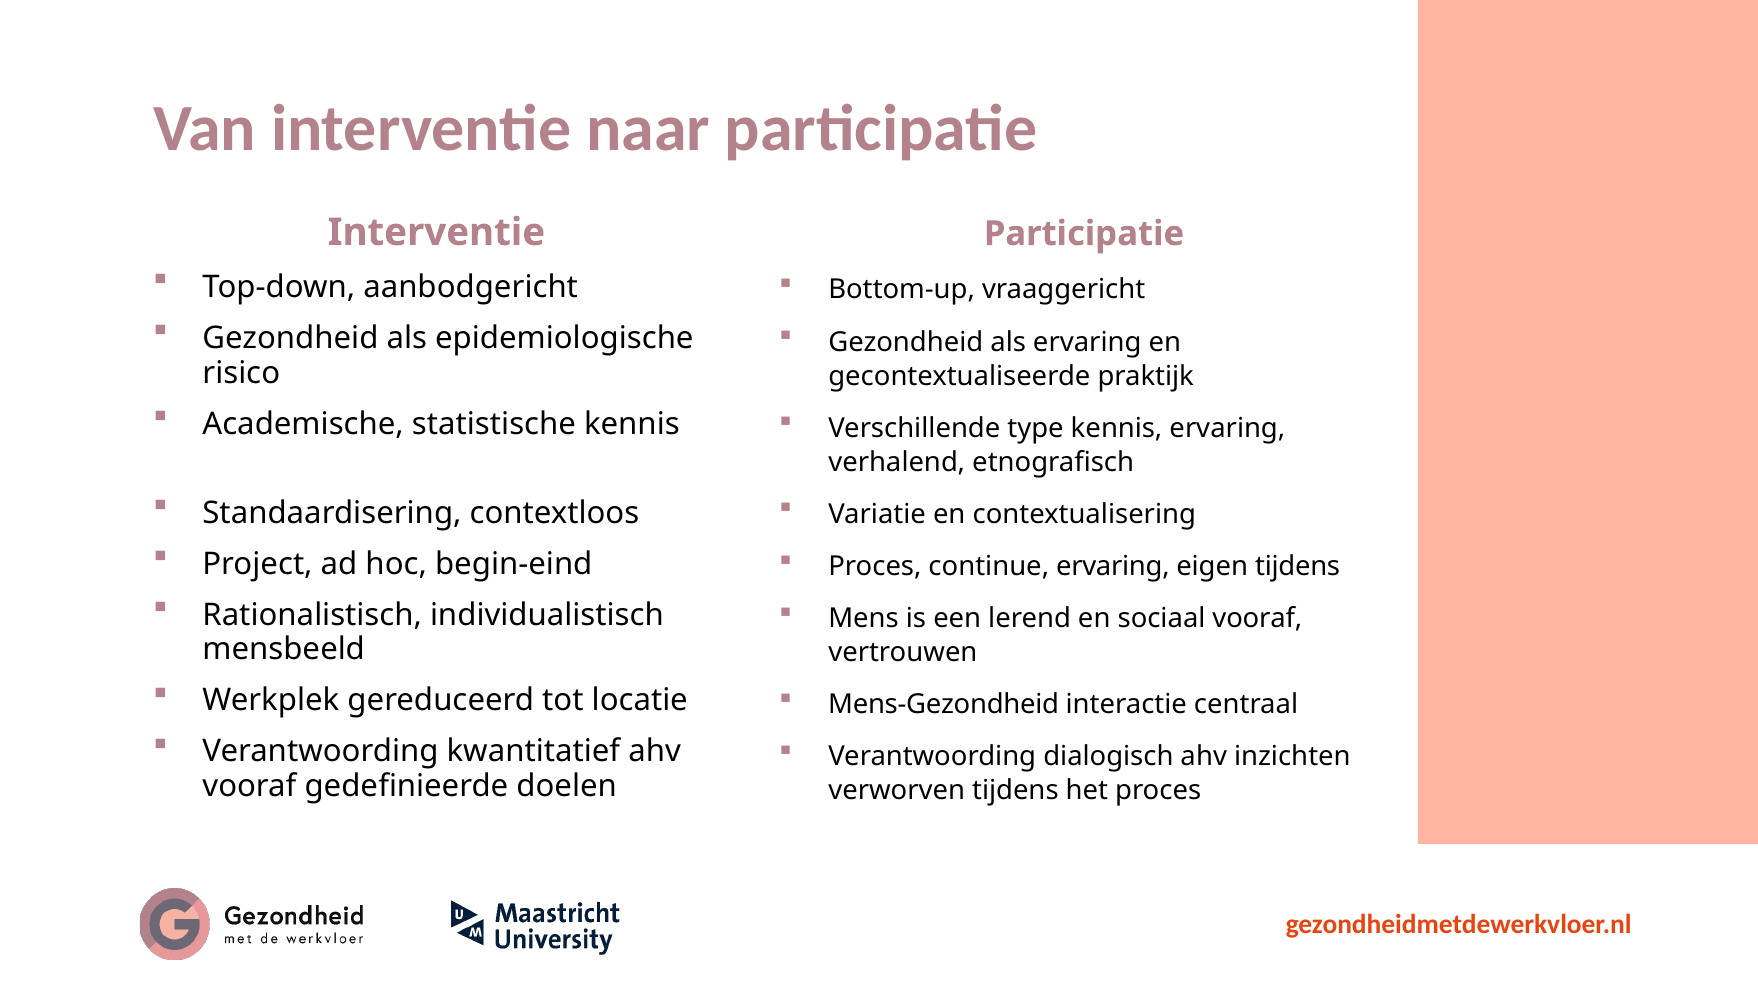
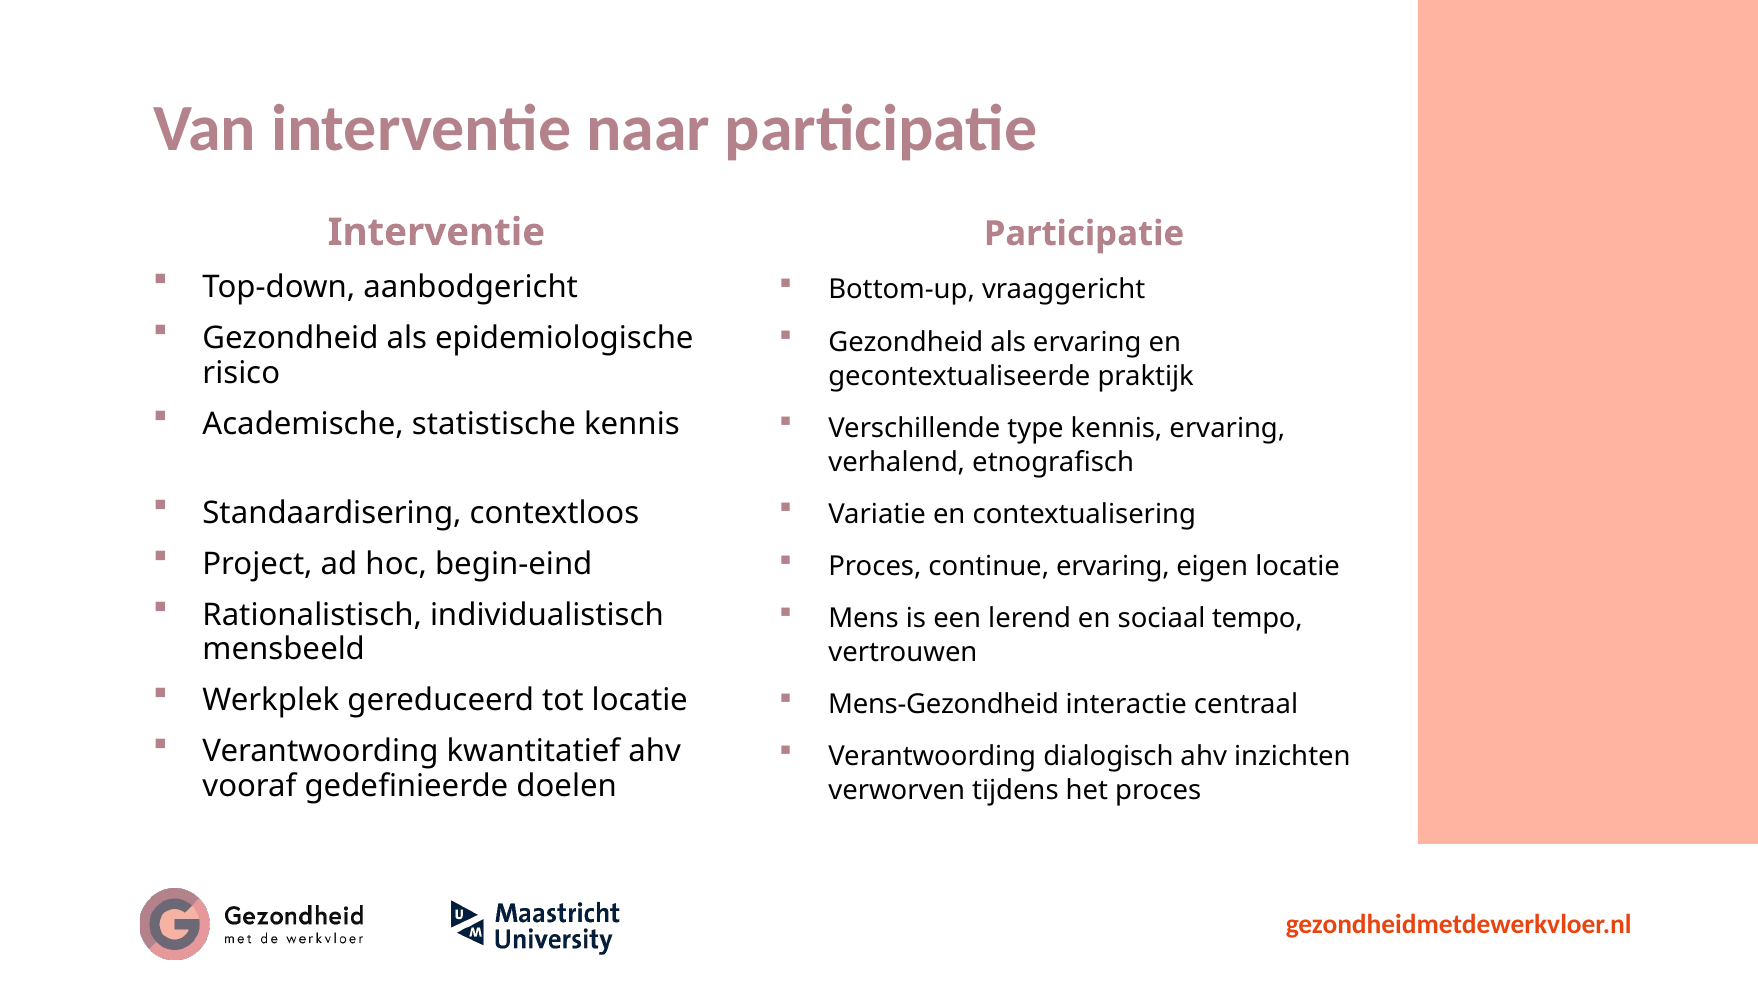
eigen tijdens: tijdens -> locatie
sociaal vooraf: vooraf -> tempo
